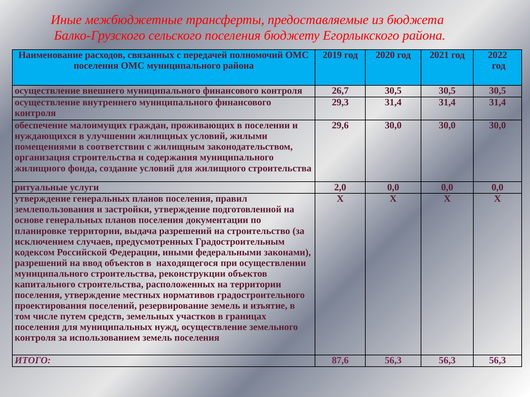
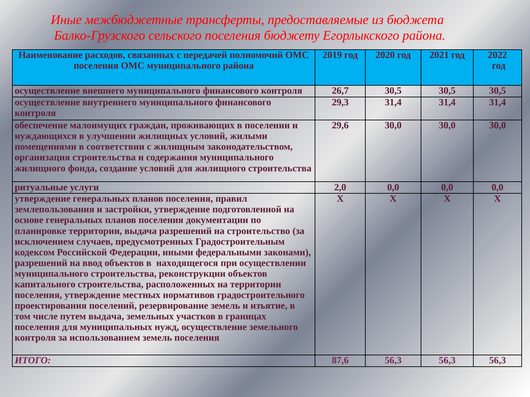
путем средств: средств -> выдача
